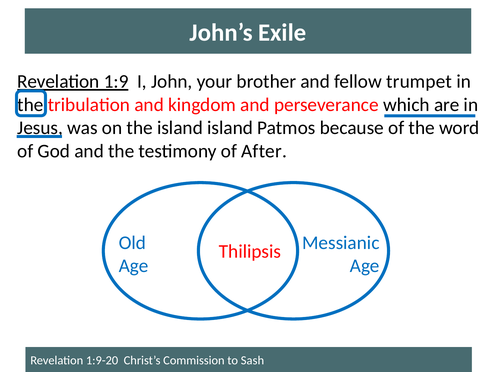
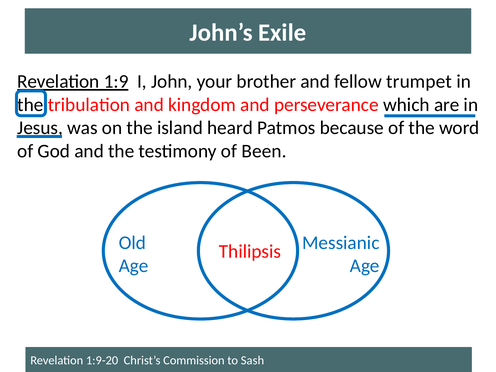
island island: island -> heard
After: After -> Been
